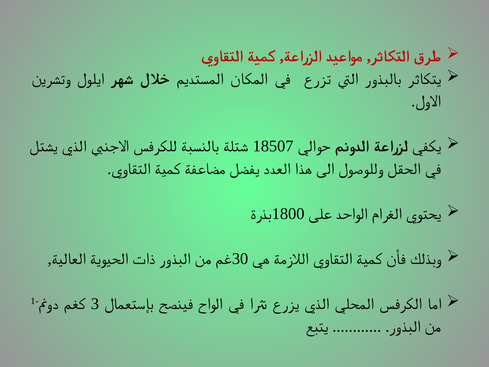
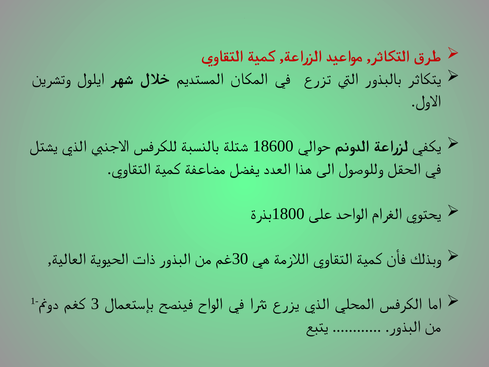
18507: 18507 -> 18600
